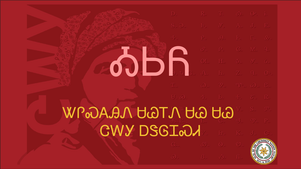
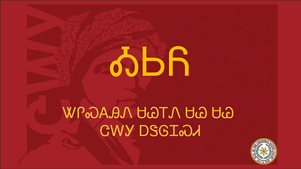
ᎣᏏᏲ colour: pink -> yellow
